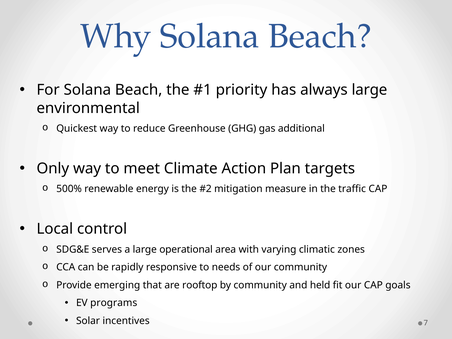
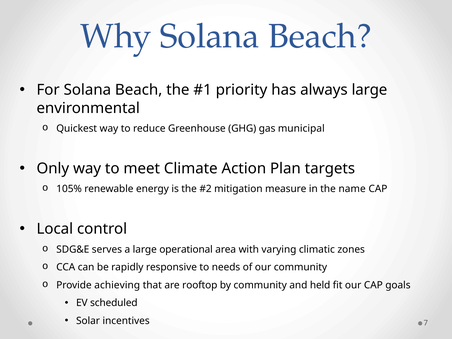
additional: additional -> municipal
500%: 500% -> 105%
traffic: traffic -> name
emerging: emerging -> achieving
programs: programs -> scheduled
